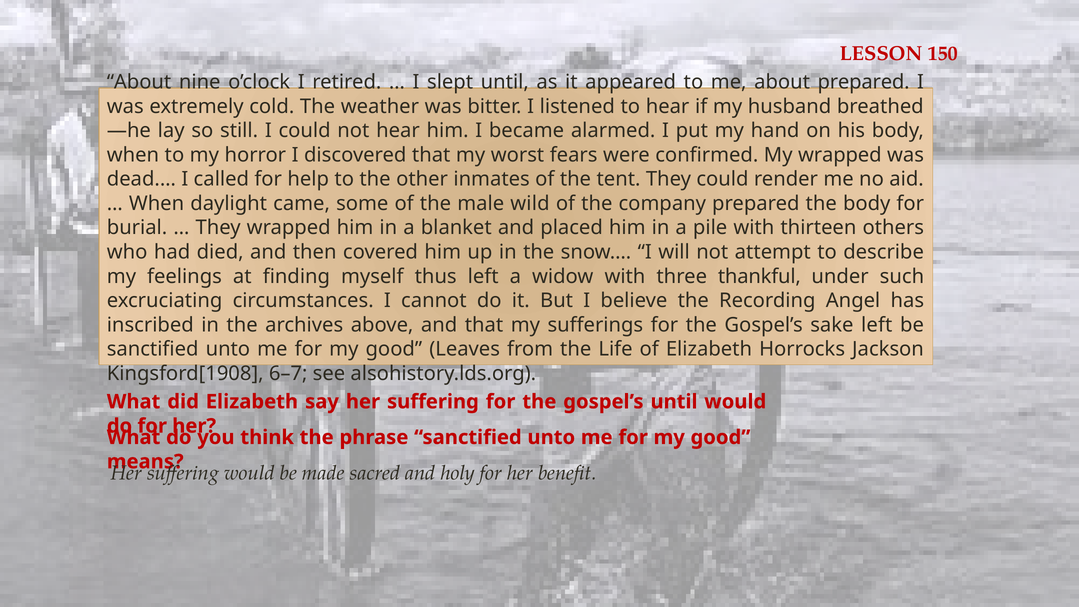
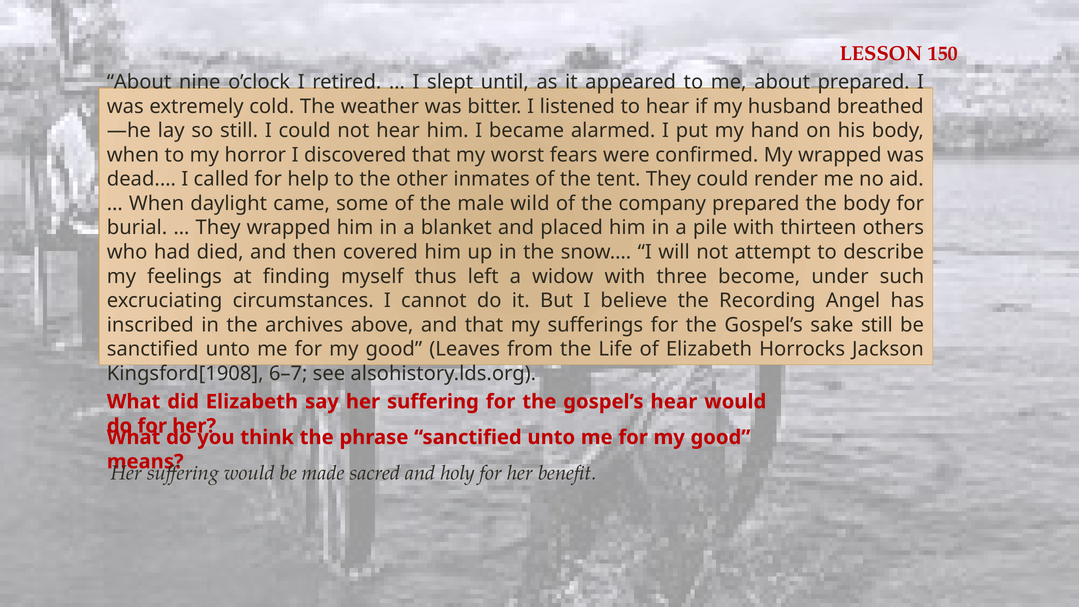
thankful: thankful -> become
sake left: left -> still
gospel’s until: until -> hear
